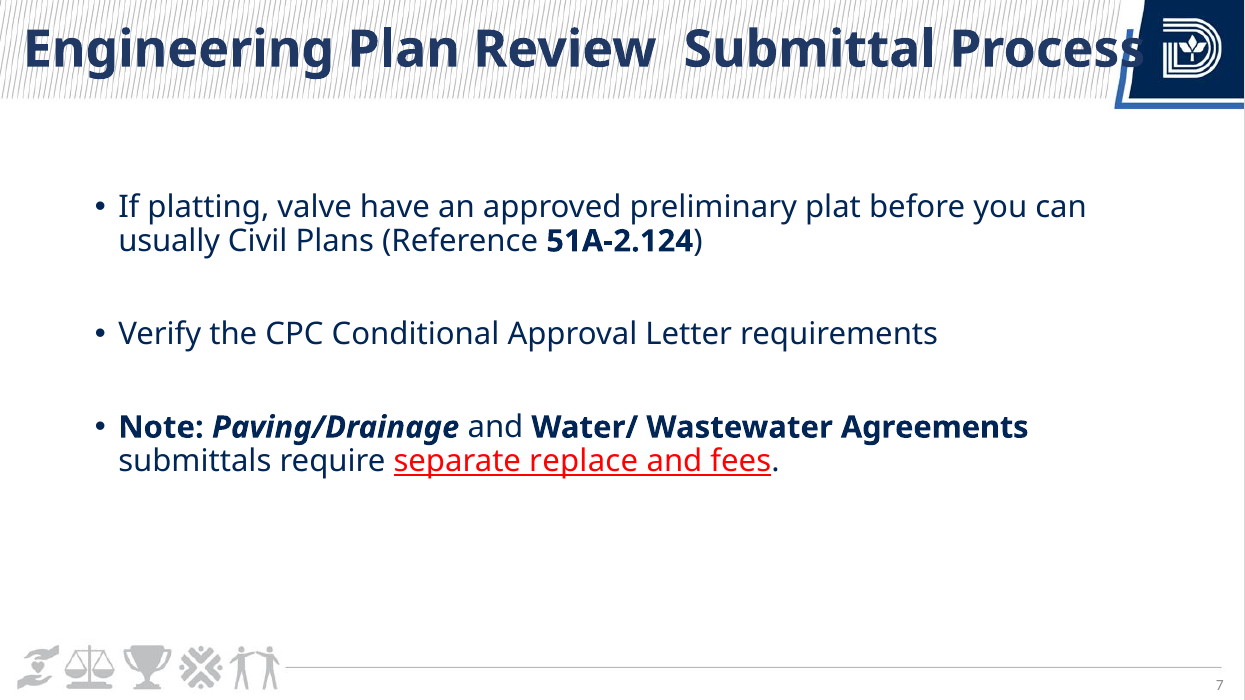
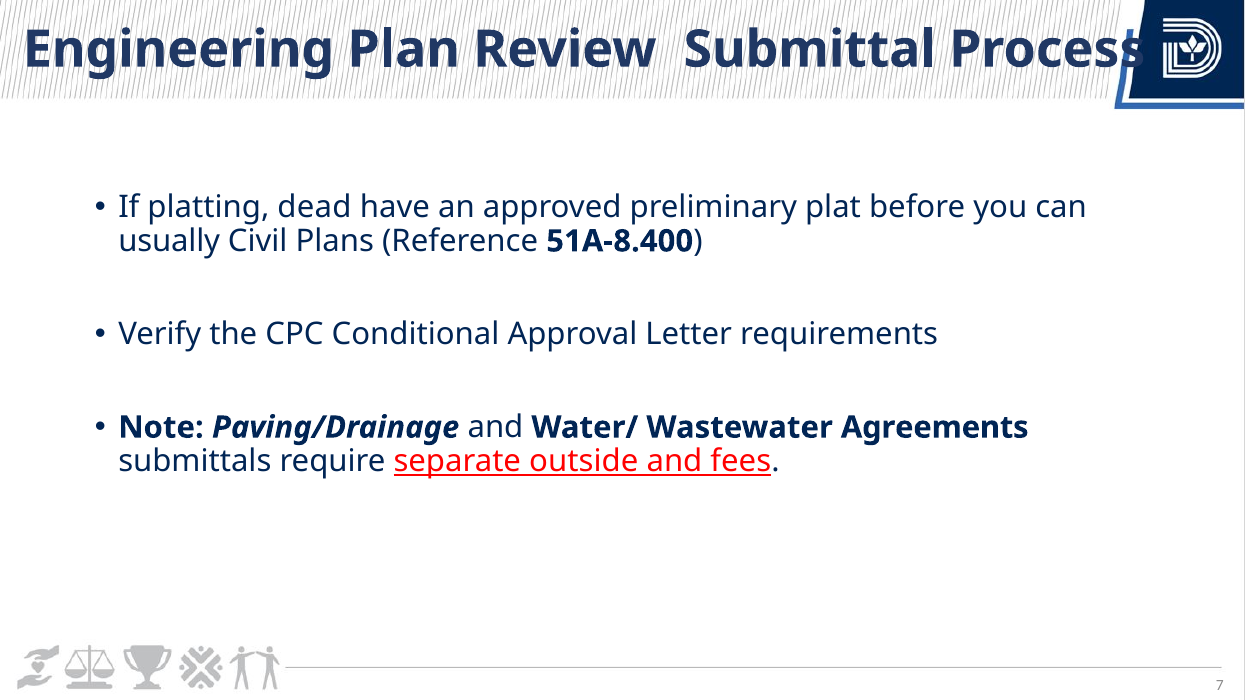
valve: valve -> dead
51A-2.124: 51A-2.124 -> 51A-8.400
replace: replace -> outside
